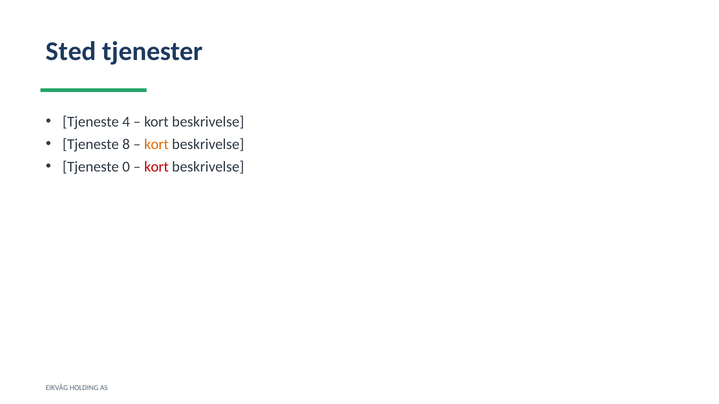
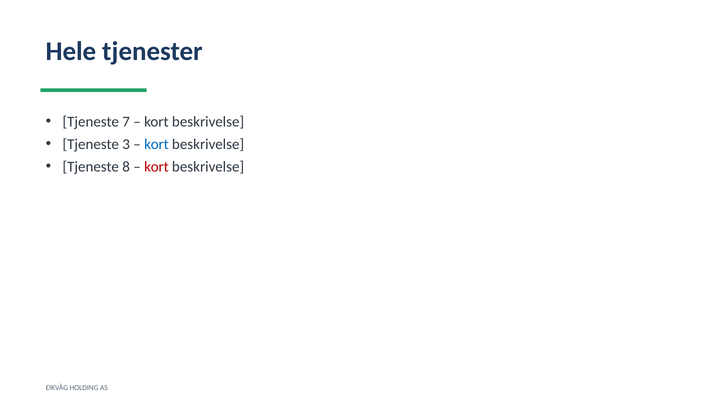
Sted: Sted -> Hele
4: 4 -> 7
8: 8 -> 3
kort at (156, 144) colour: orange -> blue
0: 0 -> 8
